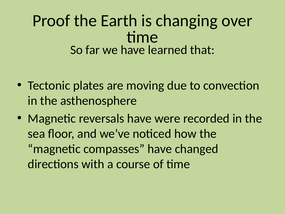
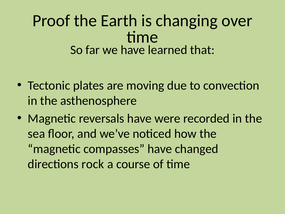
with: with -> rock
